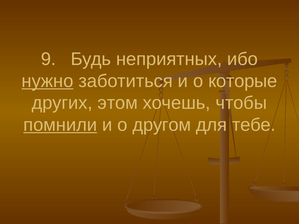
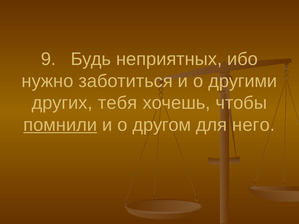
нужно underline: present -> none
которые: которые -> другими
этом: этом -> тебя
тебе: тебе -> него
